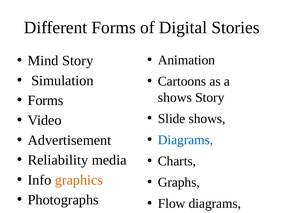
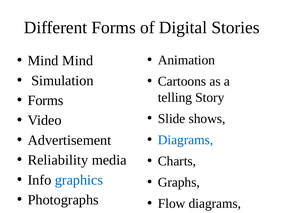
Mind Story: Story -> Mind
shows at (175, 97): shows -> telling
graphics colour: orange -> blue
